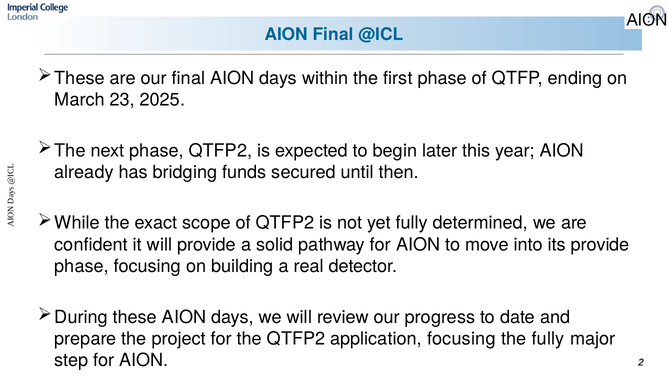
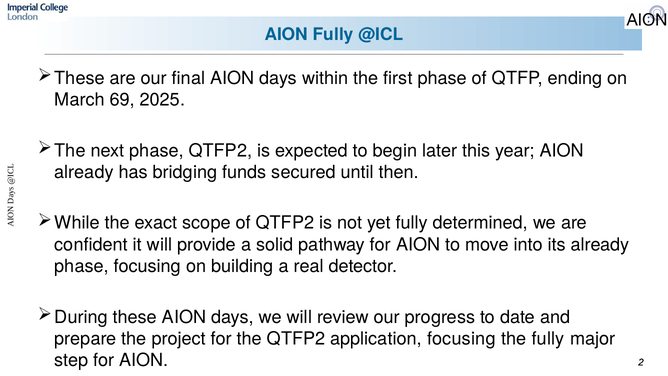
AION Final: Final -> Fully
23: 23 -> 69
its provide: provide -> already
